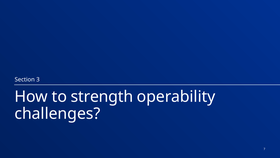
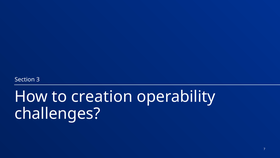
strength: strength -> creation
